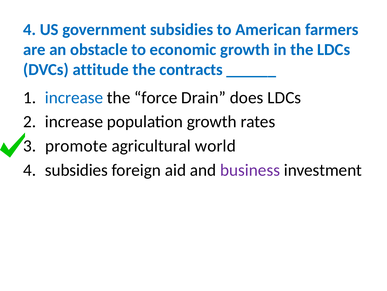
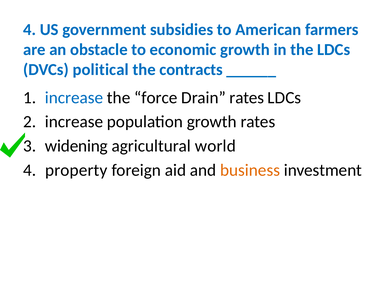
attitude: attitude -> political
Drain does: does -> rates
promote: promote -> widening
4 subsidies: subsidies -> property
business colour: purple -> orange
